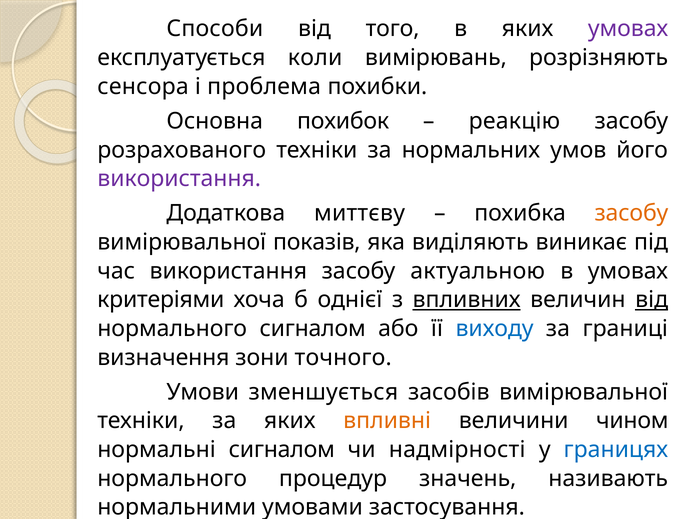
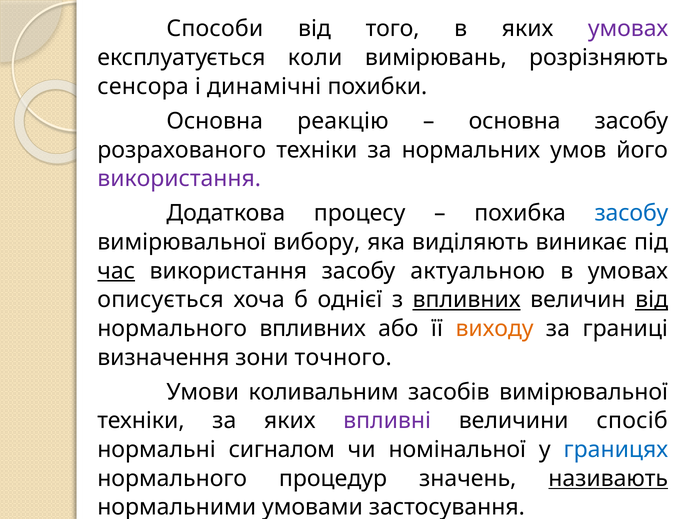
проблема: проблема -> динамічні
похибок: похибок -> реакцію
реакцію at (514, 121): реакцію -> основна
миттєву: миттєву -> процесу
засобу at (631, 213) colour: orange -> blue
показів: показів -> вибору
час underline: none -> present
критеріями: критеріями -> описується
нормального сигналом: сигналом -> впливних
виходу colour: blue -> orange
зменшується: зменшується -> коливальним
впливні colour: orange -> purple
чином: чином -> спосіб
надмірності: надмірності -> номінальної
називають underline: none -> present
